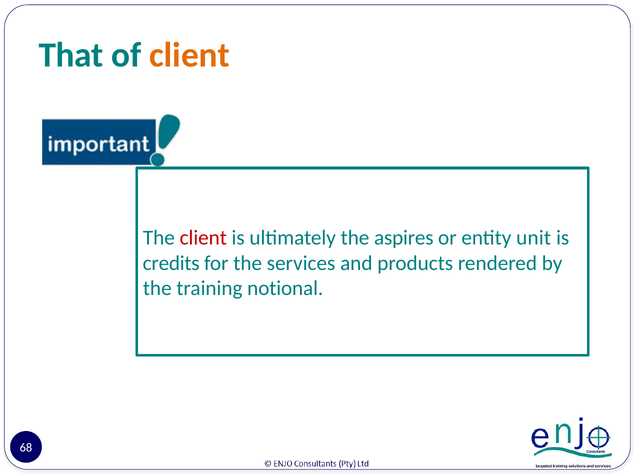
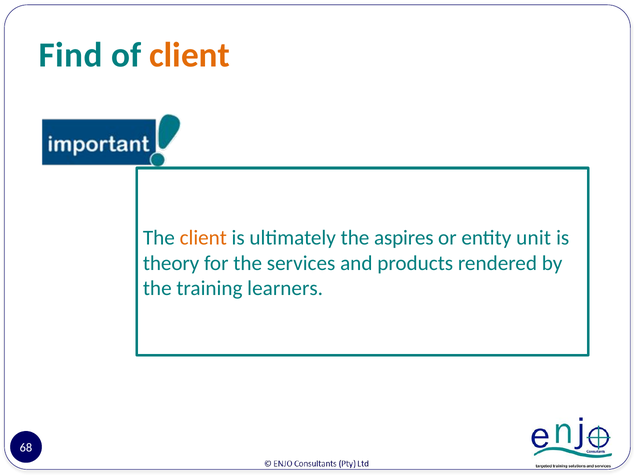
That: That -> Find
client at (203, 238) colour: red -> orange
credits: credits -> theory
notional: notional -> learners
